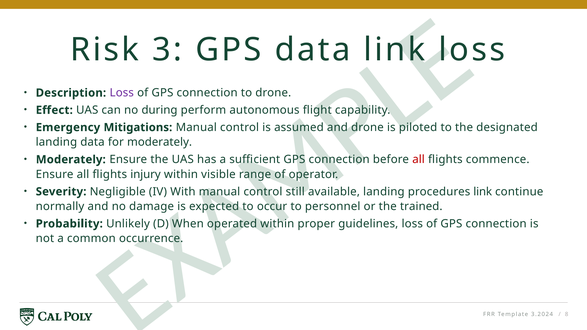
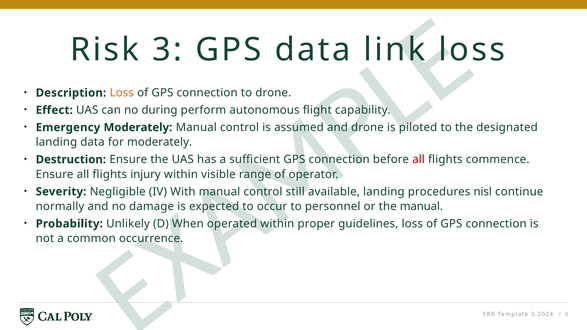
Loss at (122, 93) colour: purple -> orange
Emergency Mitigations: Mitigations -> Moderately
Moderately at (71, 160): Moderately -> Destruction
procedures link: link -> nisl
the trained: trained -> manual
